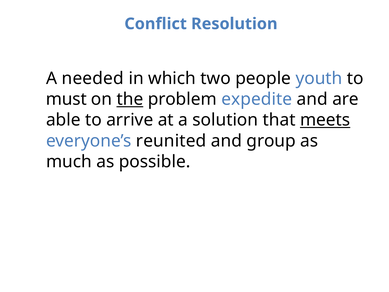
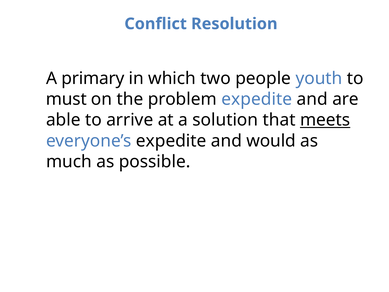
needed: needed -> primary
the underline: present -> none
everyone’s reunited: reunited -> expedite
group: group -> would
